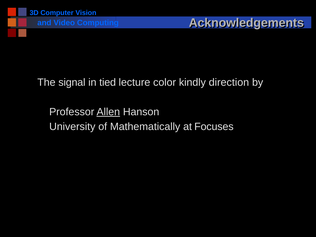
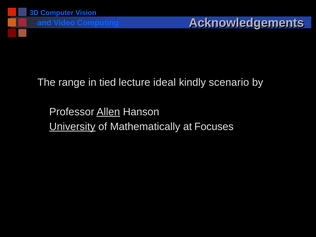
signal: signal -> range
color: color -> ideal
direction: direction -> scenario
University underline: none -> present
